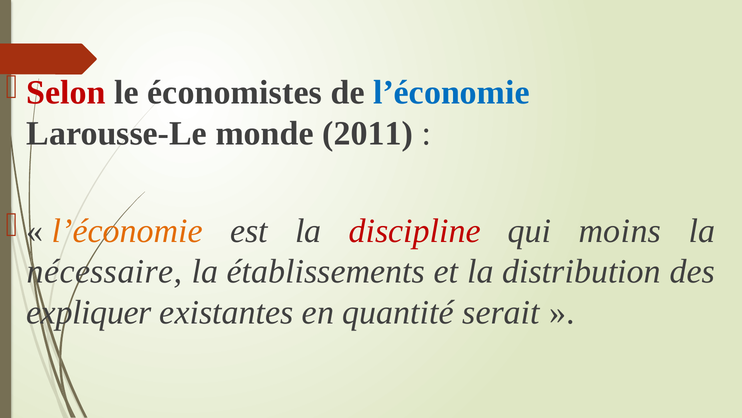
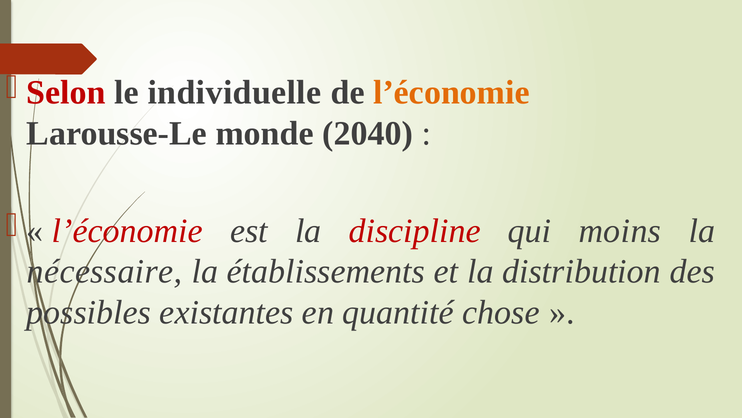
économistes: économistes -> individuelle
l’économie at (451, 92) colour: blue -> orange
2011: 2011 -> 2040
l’économie at (127, 230) colour: orange -> red
expliquer: expliquer -> possibles
serait: serait -> chose
